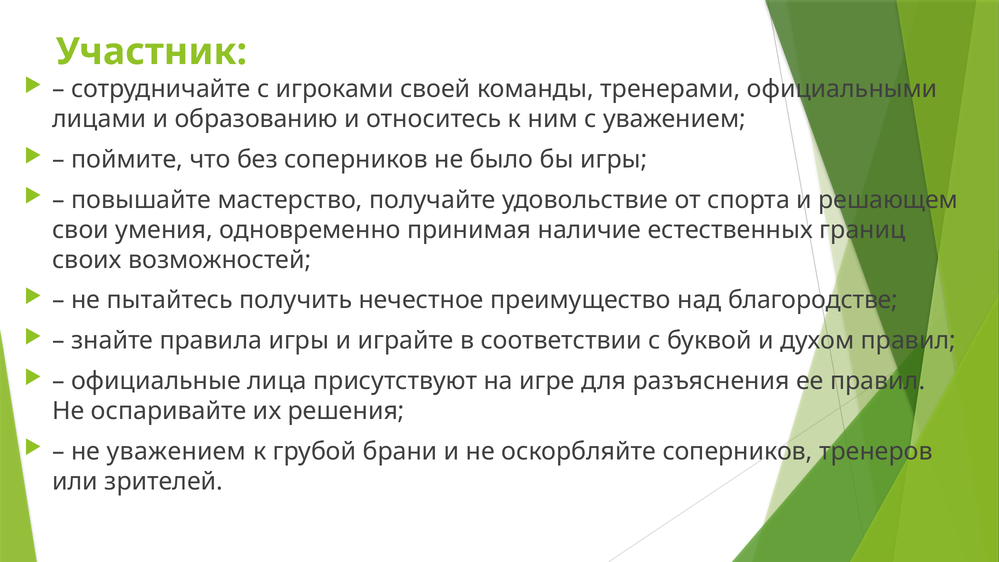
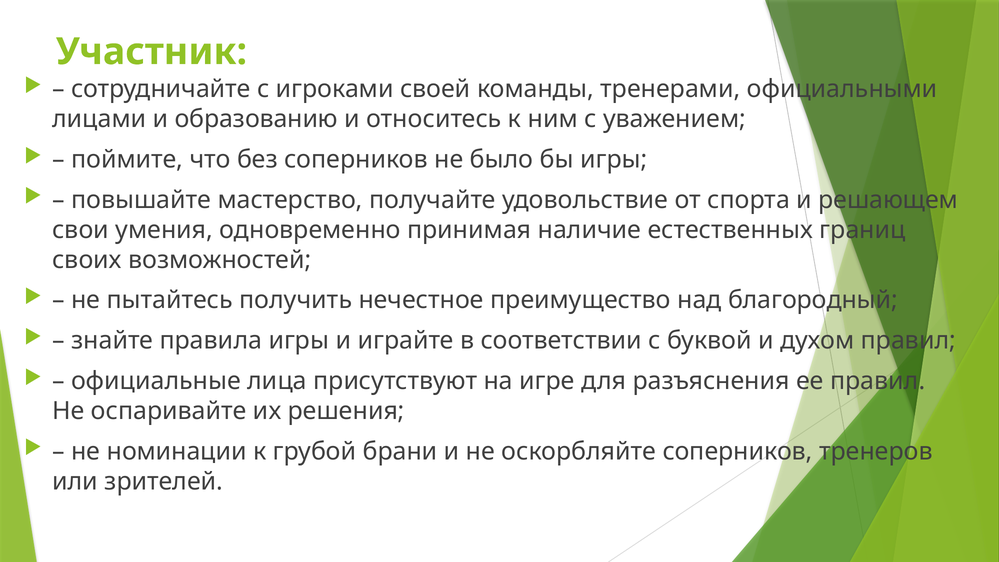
благородстве: благородстве -> благородный
не уважением: уважением -> номинации
